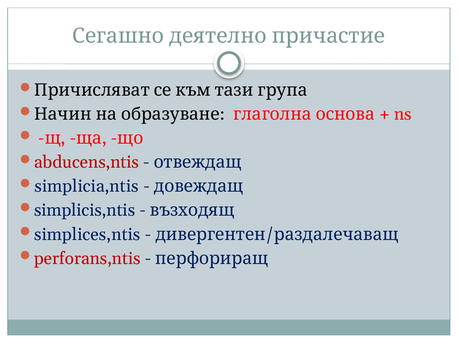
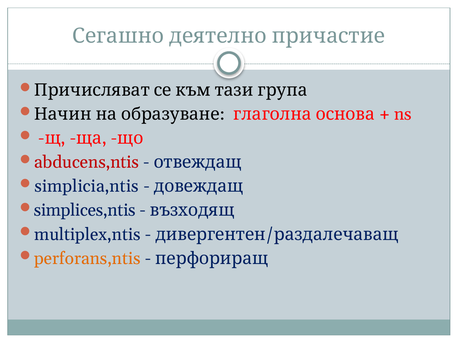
simplicis,ntis: simplicis,ntis -> simplices,ntis
simplices,ntis: simplices,ntis -> multiplex,ntis
perforans,ntis colour: red -> orange
